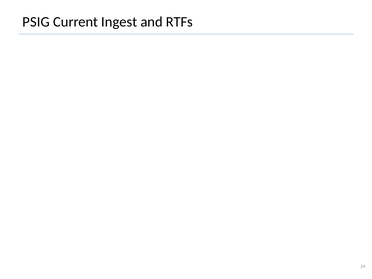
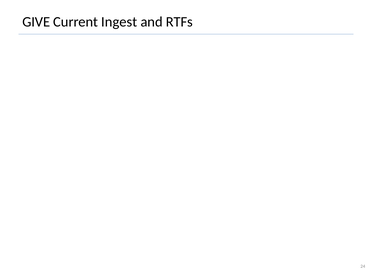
PSIG: PSIG -> GIVE
